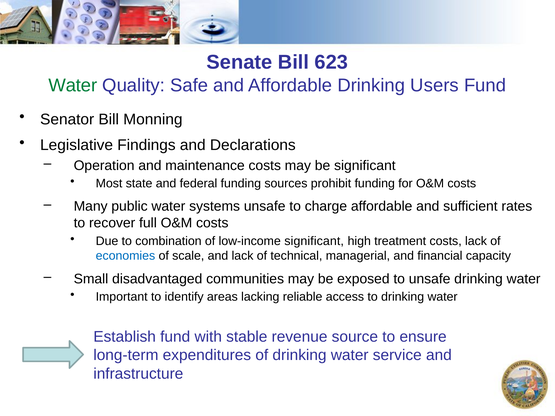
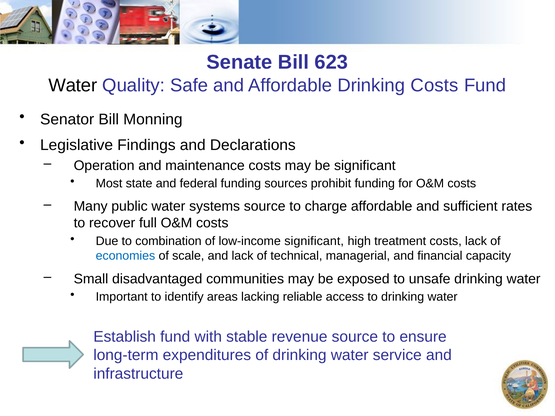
Water at (73, 85) colour: green -> black
Drinking Users: Users -> Costs
systems unsafe: unsafe -> source
